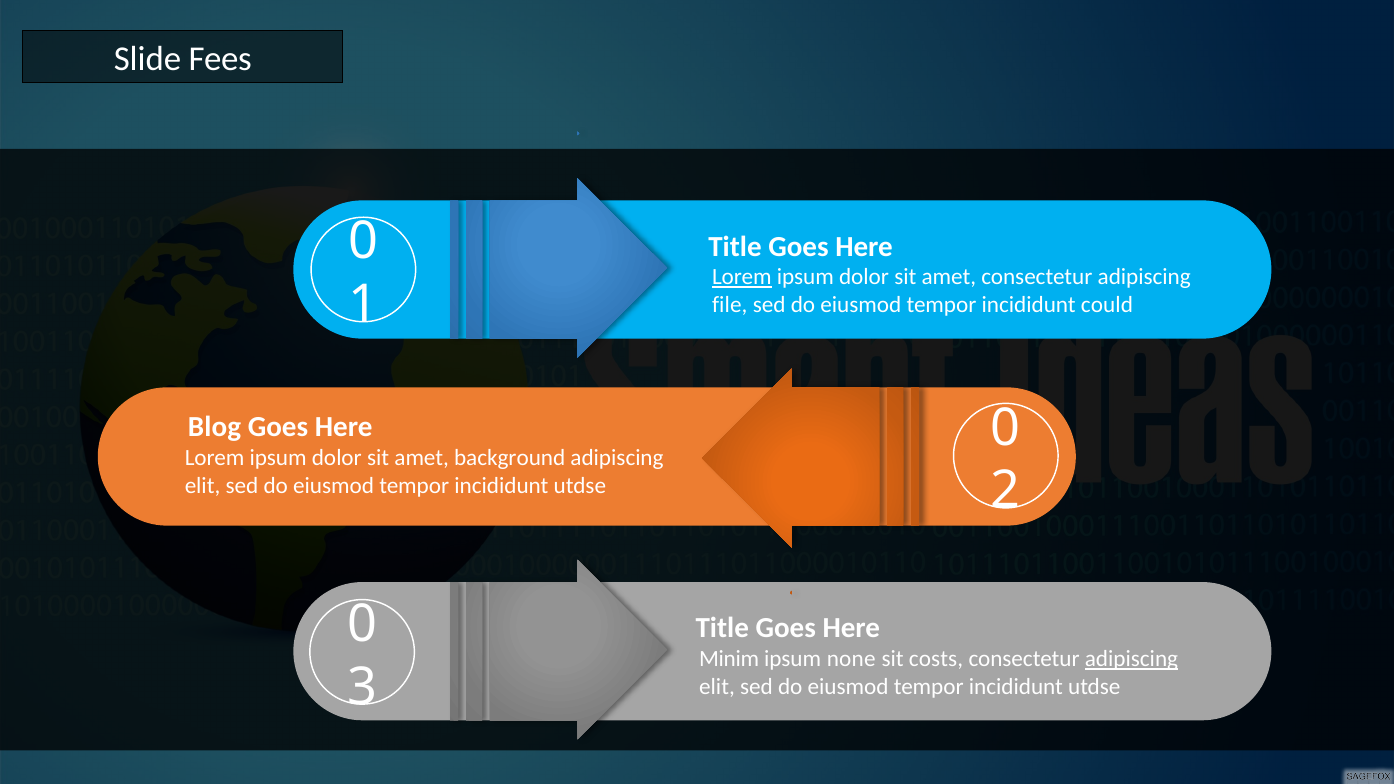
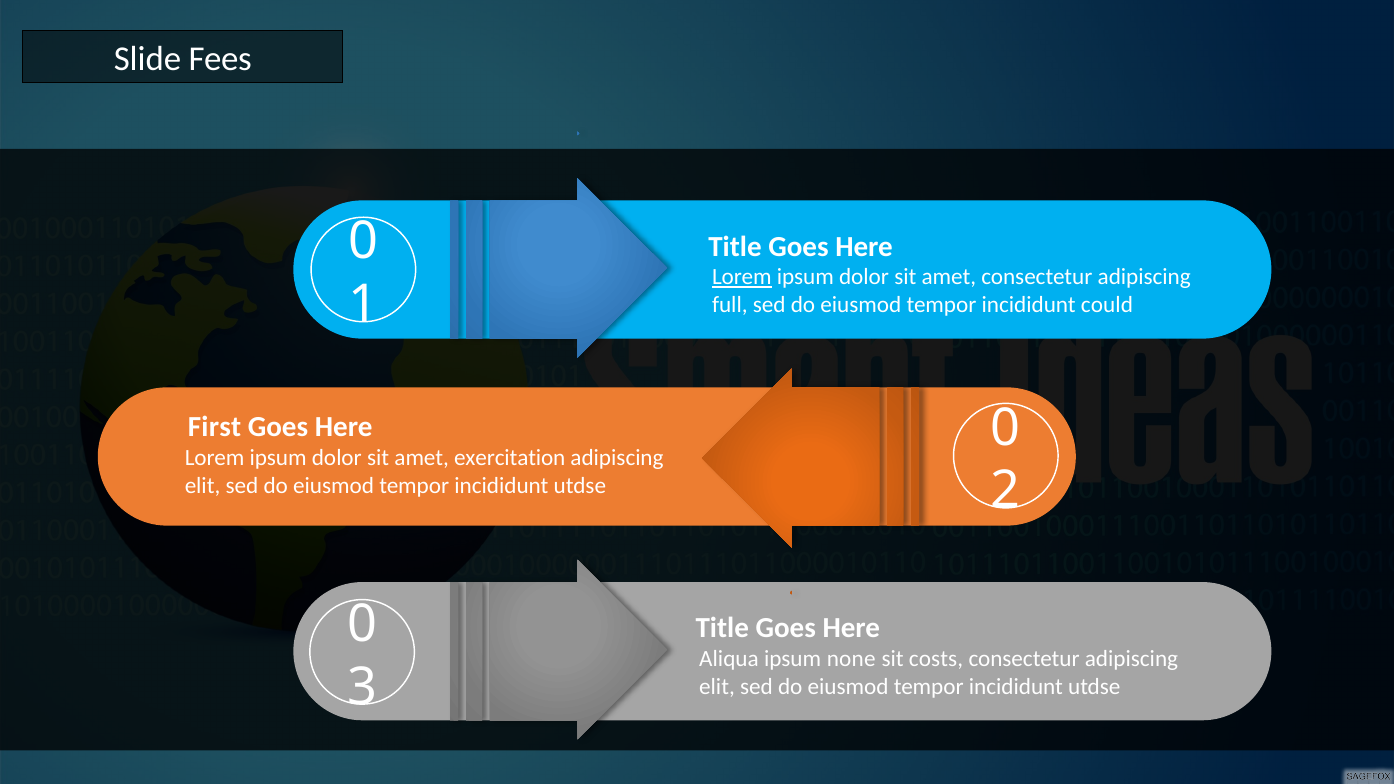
file: file -> full
Blog: Blog -> First
background: background -> exercitation
Minim: Minim -> Aliqua
adipiscing at (1131, 659) underline: present -> none
